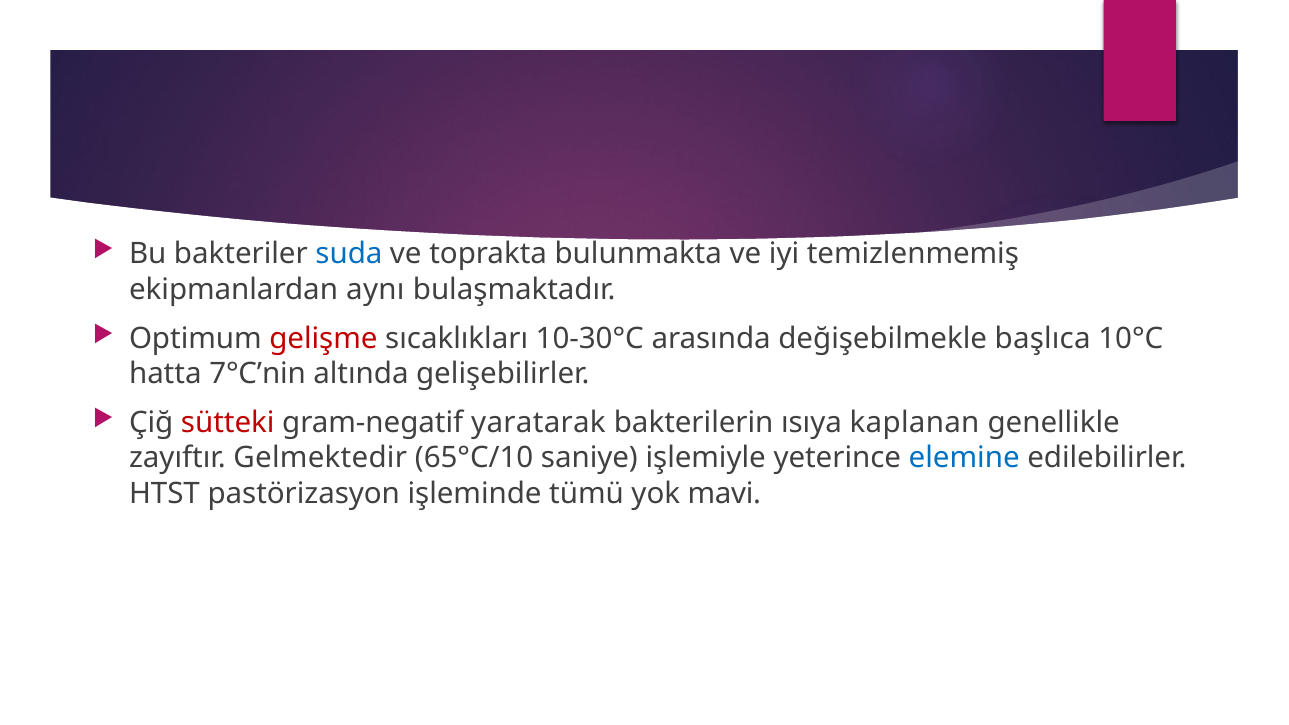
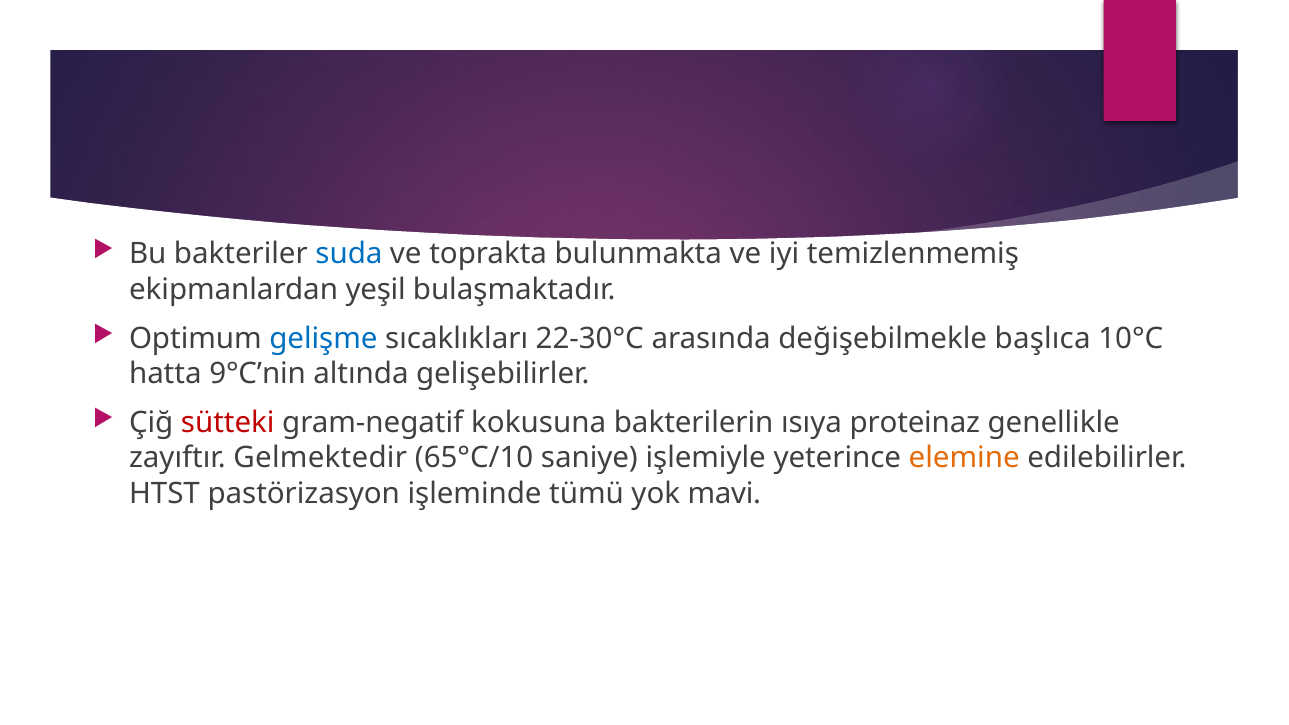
aynı: aynı -> yeşil
gelişme colour: red -> blue
10-30°C: 10-30°C -> 22-30°C
7°C’nin: 7°C’nin -> 9°C’nin
yaratarak: yaratarak -> kokusuna
kaplanan: kaplanan -> proteinaz
elemine colour: blue -> orange
